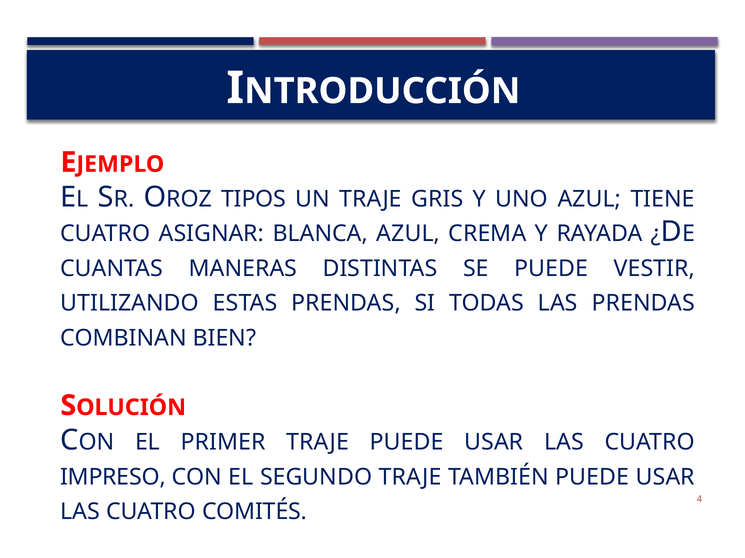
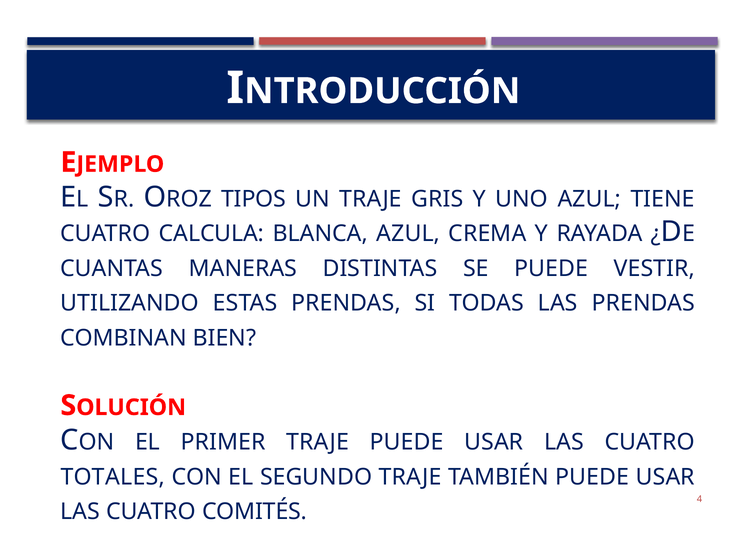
ASIGNAR: ASIGNAR -> CALCULA
IMPRESO: IMPRESO -> TOTALES
